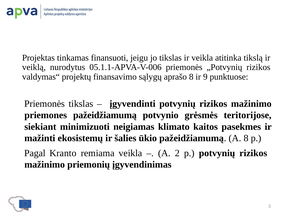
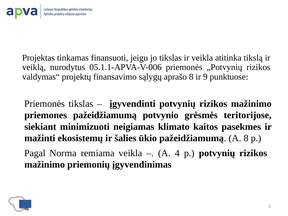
Kranto: Kranto -> Norma
2: 2 -> 4
